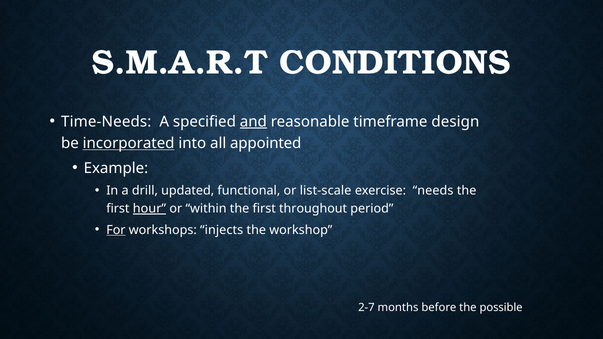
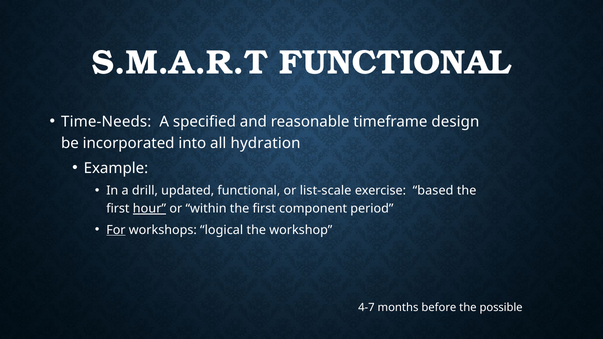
S.M.A.R.T CONDITIONS: CONDITIONS -> FUNCTIONAL
and underline: present -> none
incorporated underline: present -> none
appointed: appointed -> hydration
needs: needs -> based
throughout: throughout -> component
injects: injects -> logical
2-7: 2-7 -> 4-7
